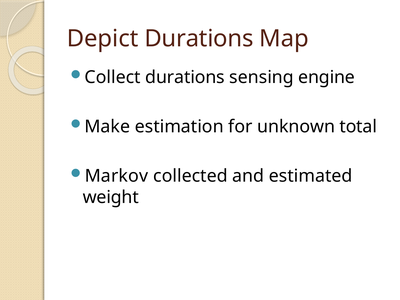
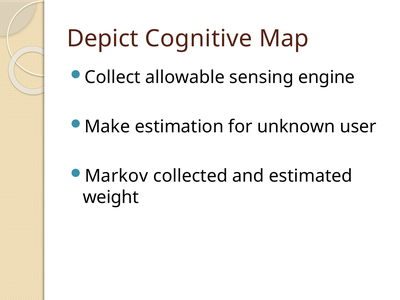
Depict Durations: Durations -> Cognitive
Collect durations: durations -> allowable
total: total -> user
